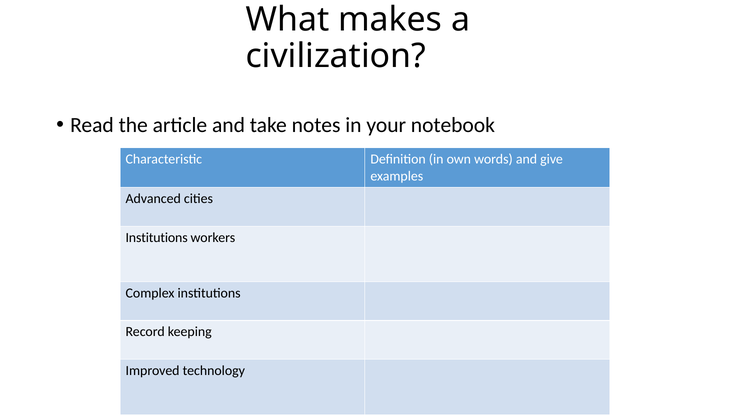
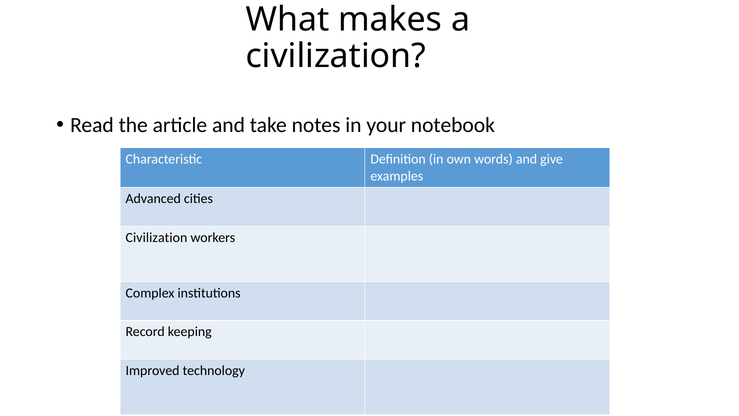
Institutions at (157, 237): Institutions -> Civilization
